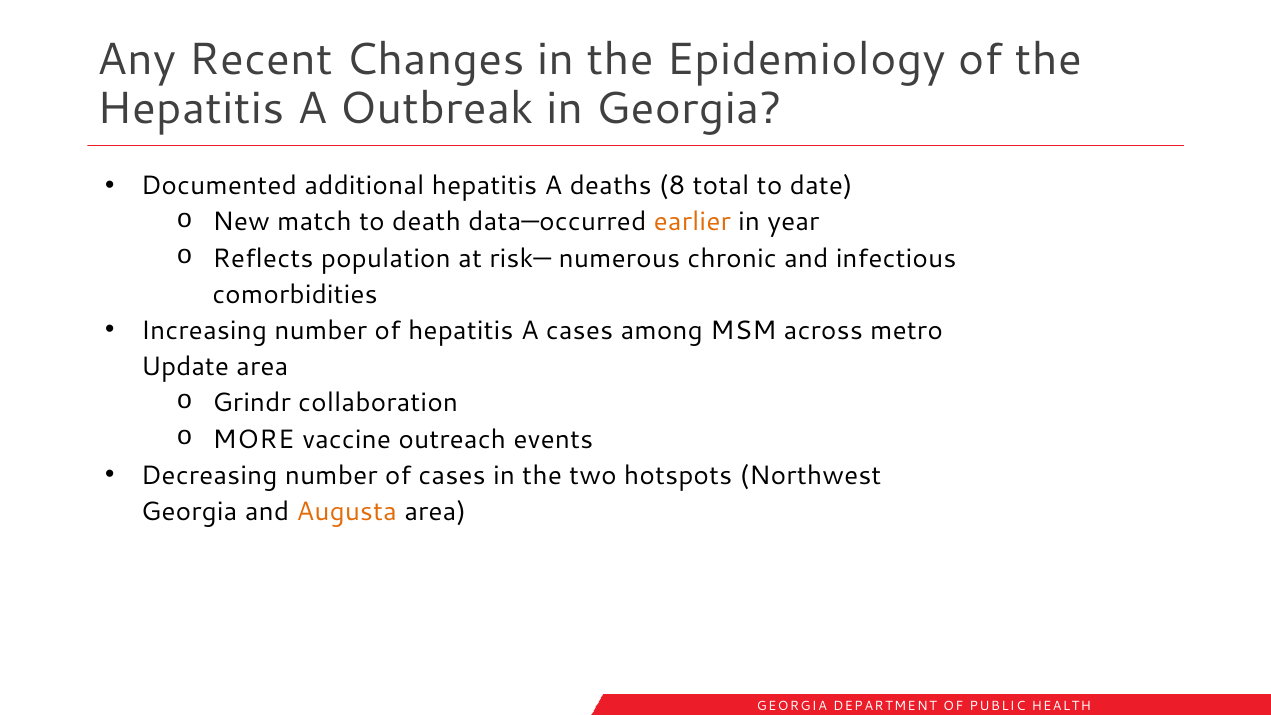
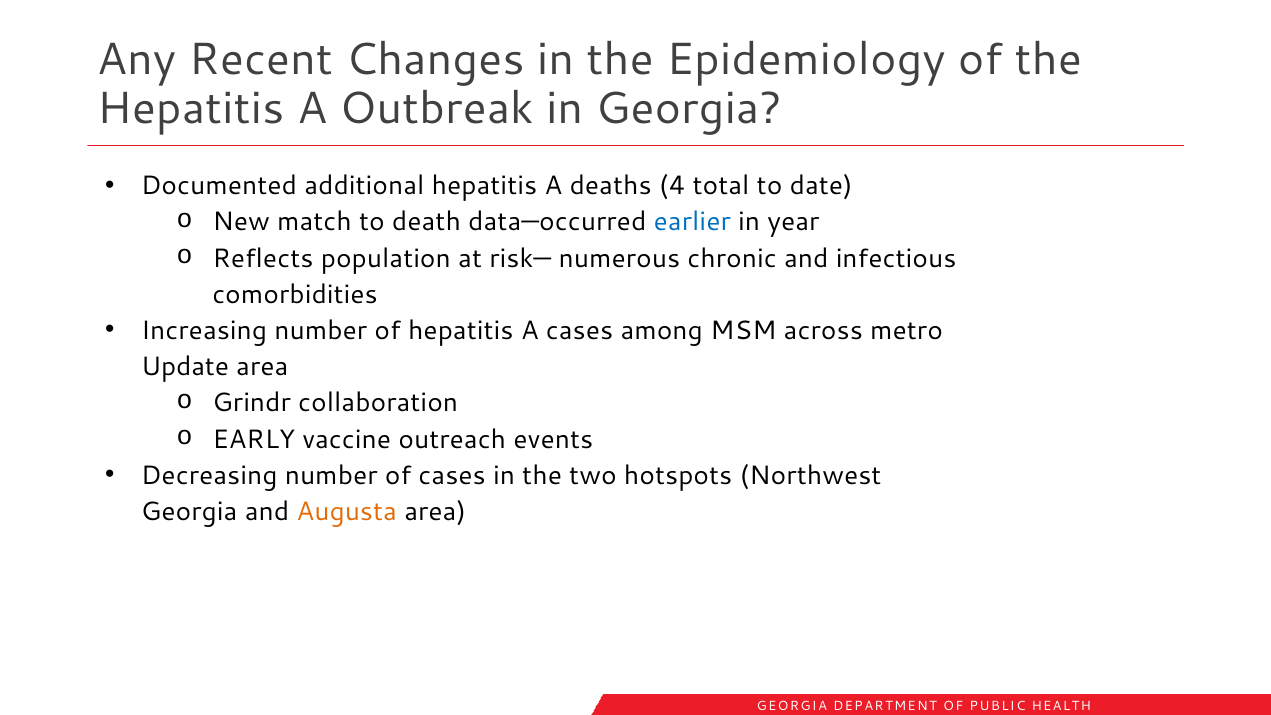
8: 8 -> 4
earlier colour: orange -> blue
MORE: MORE -> EARLY
